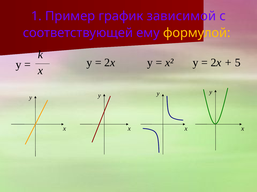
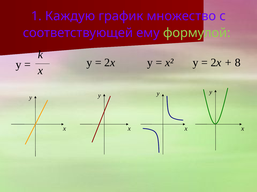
Пример: Пример -> Каждую
зависимой: зависимой -> множество
формулой colour: yellow -> light green
5: 5 -> 8
